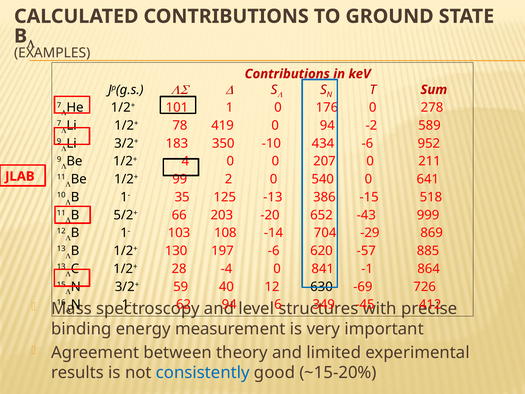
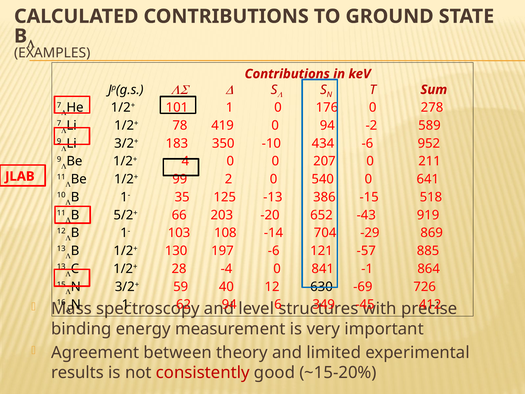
999: 999 -> 919
620: 620 -> 121
consistently colour: blue -> red
